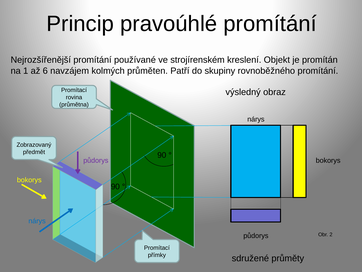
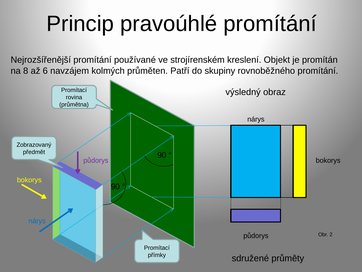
1: 1 -> 8
